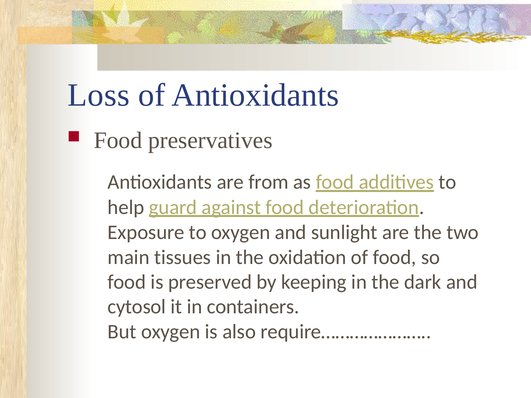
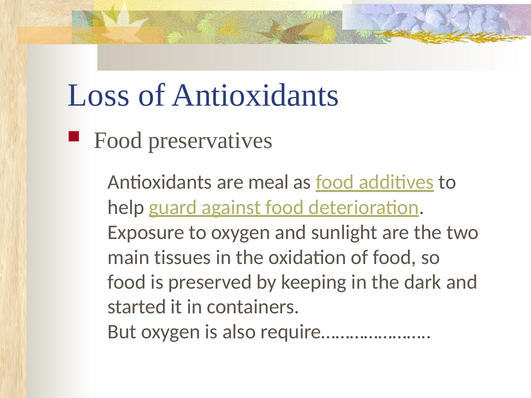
from: from -> meal
cytosol: cytosol -> started
